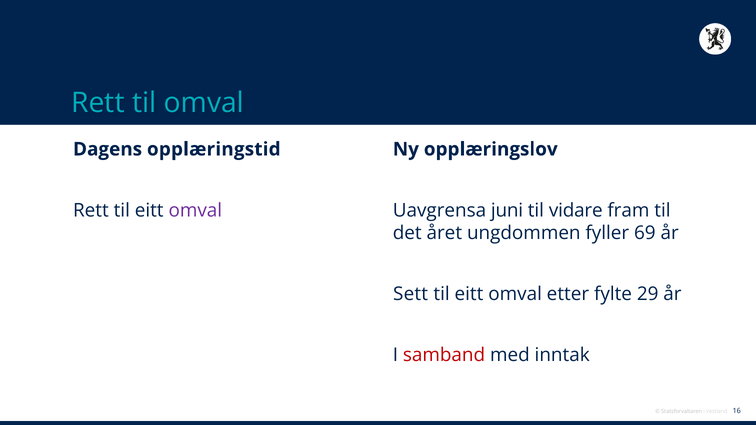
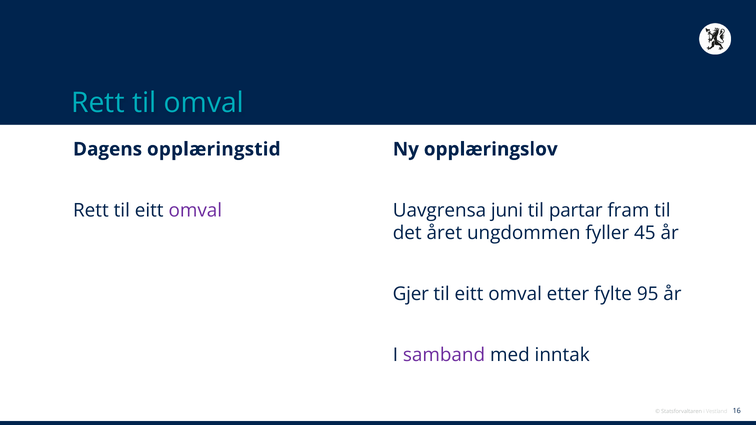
vidare: vidare -> partar
69: 69 -> 45
Sett: Sett -> Gjer
29: 29 -> 95
samband colour: red -> purple
